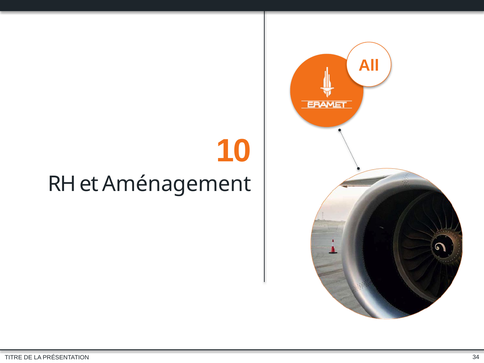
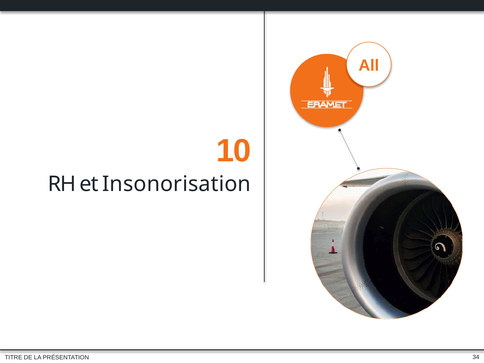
Aménagement: Aménagement -> Insonorisation
